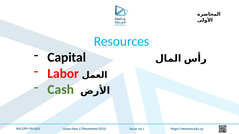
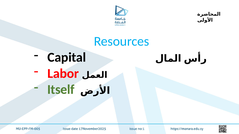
Cash: Cash -> Itself
